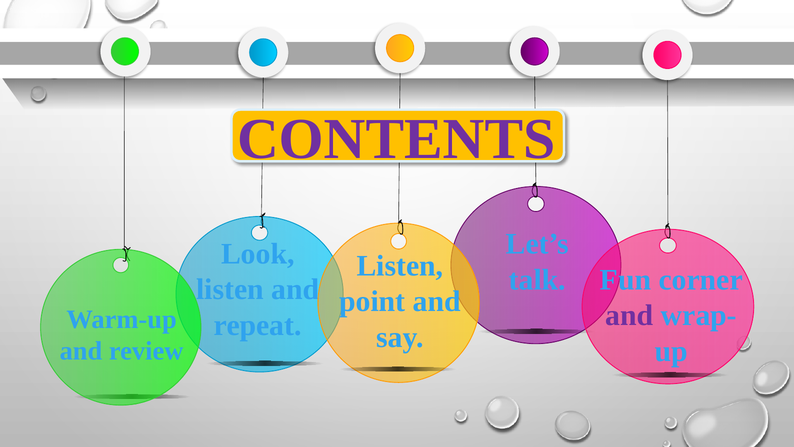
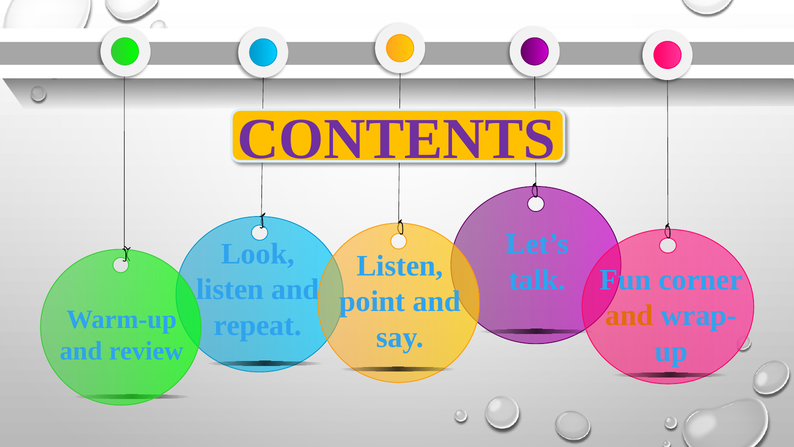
and at (629, 315) colour: purple -> orange
